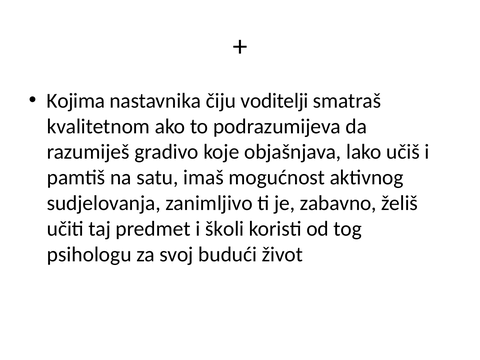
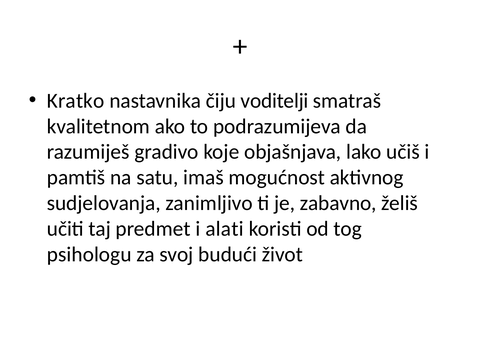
Kojima: Kojima -> Kratko
školi: školi -> alati
